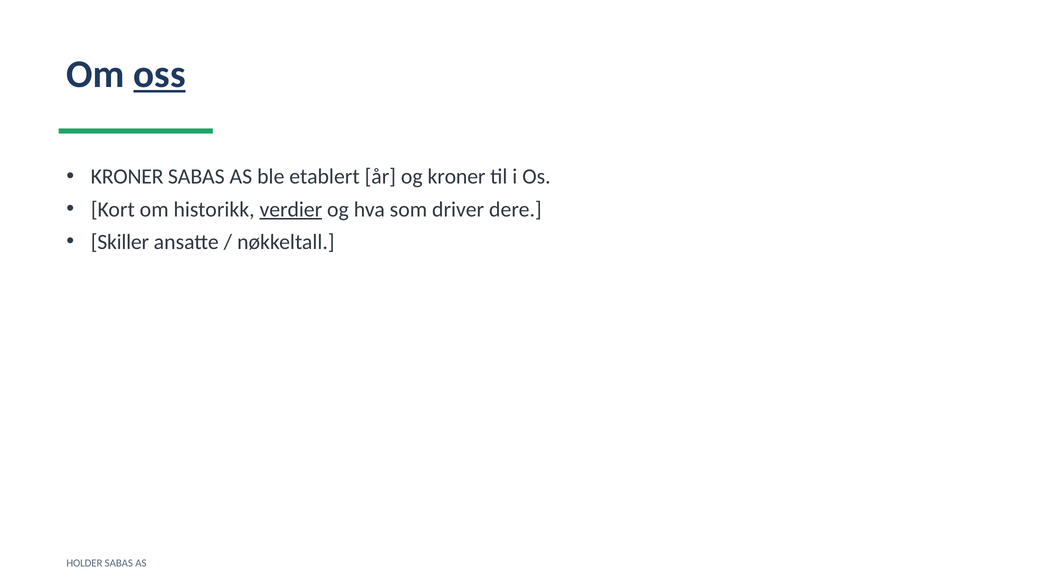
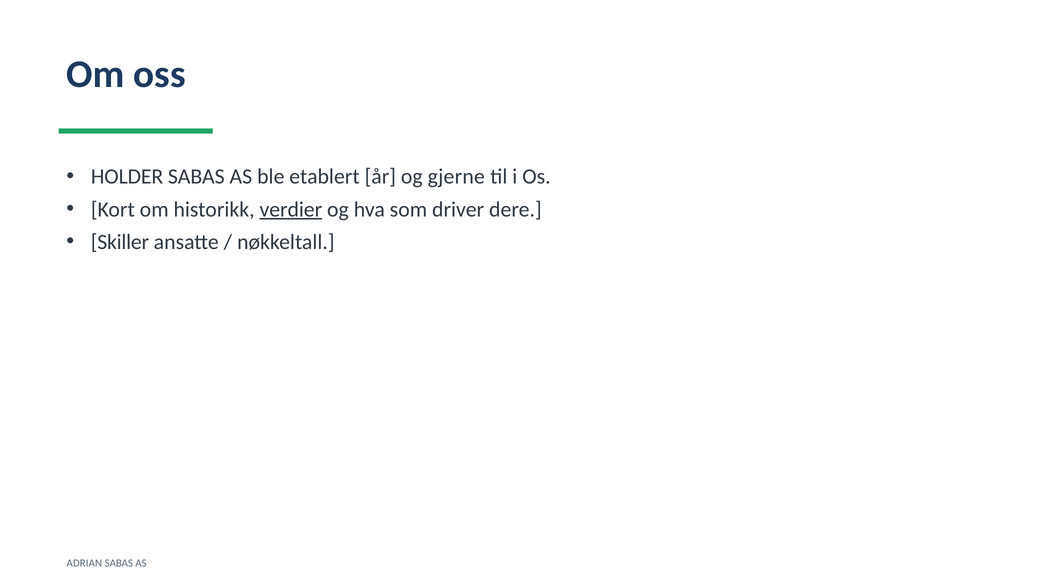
oss underline: present -> none
KRONER at (127, 177): KRONER -> HOLDER
og kroner: kroner -> gjerne
HOLDER: HOLDER -> ADRIAN
